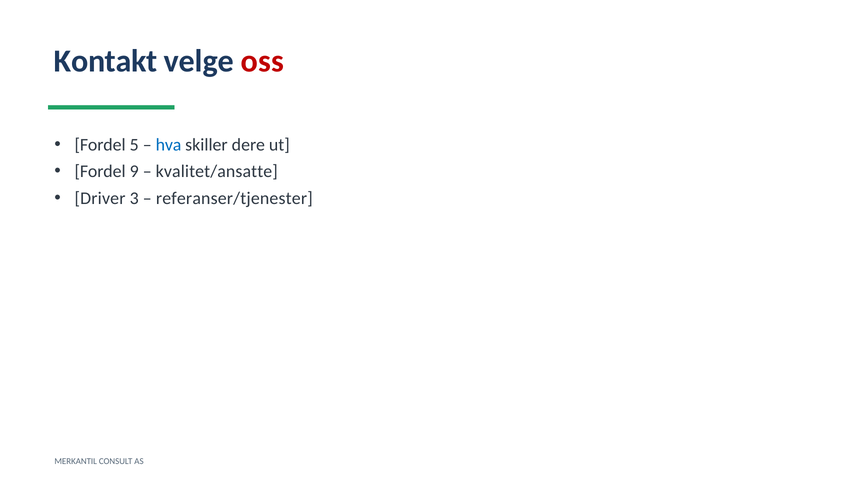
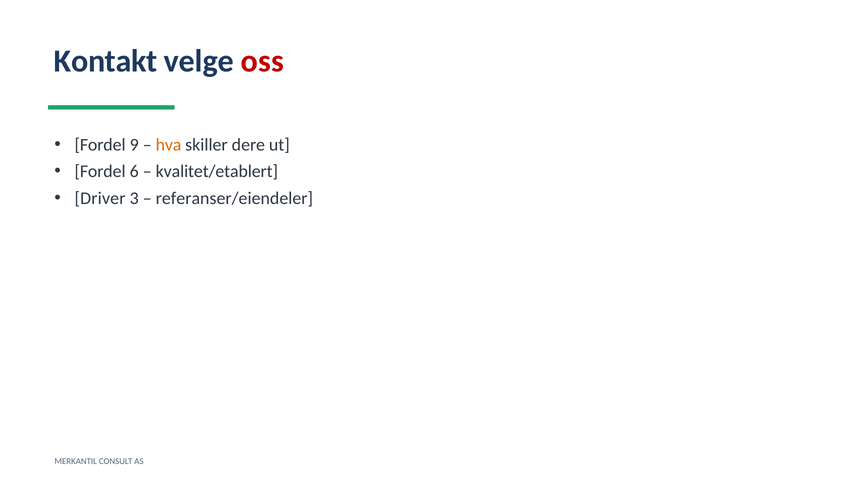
5: 5 -> 9
hva colour: blue -> orange
9: 9 -> 6
kvalitet/ansatte: kvalitet/ansatte -> kvalitet/etablert
referanser/tjenester: referanser/tjenester -> referanser/eiendeler
